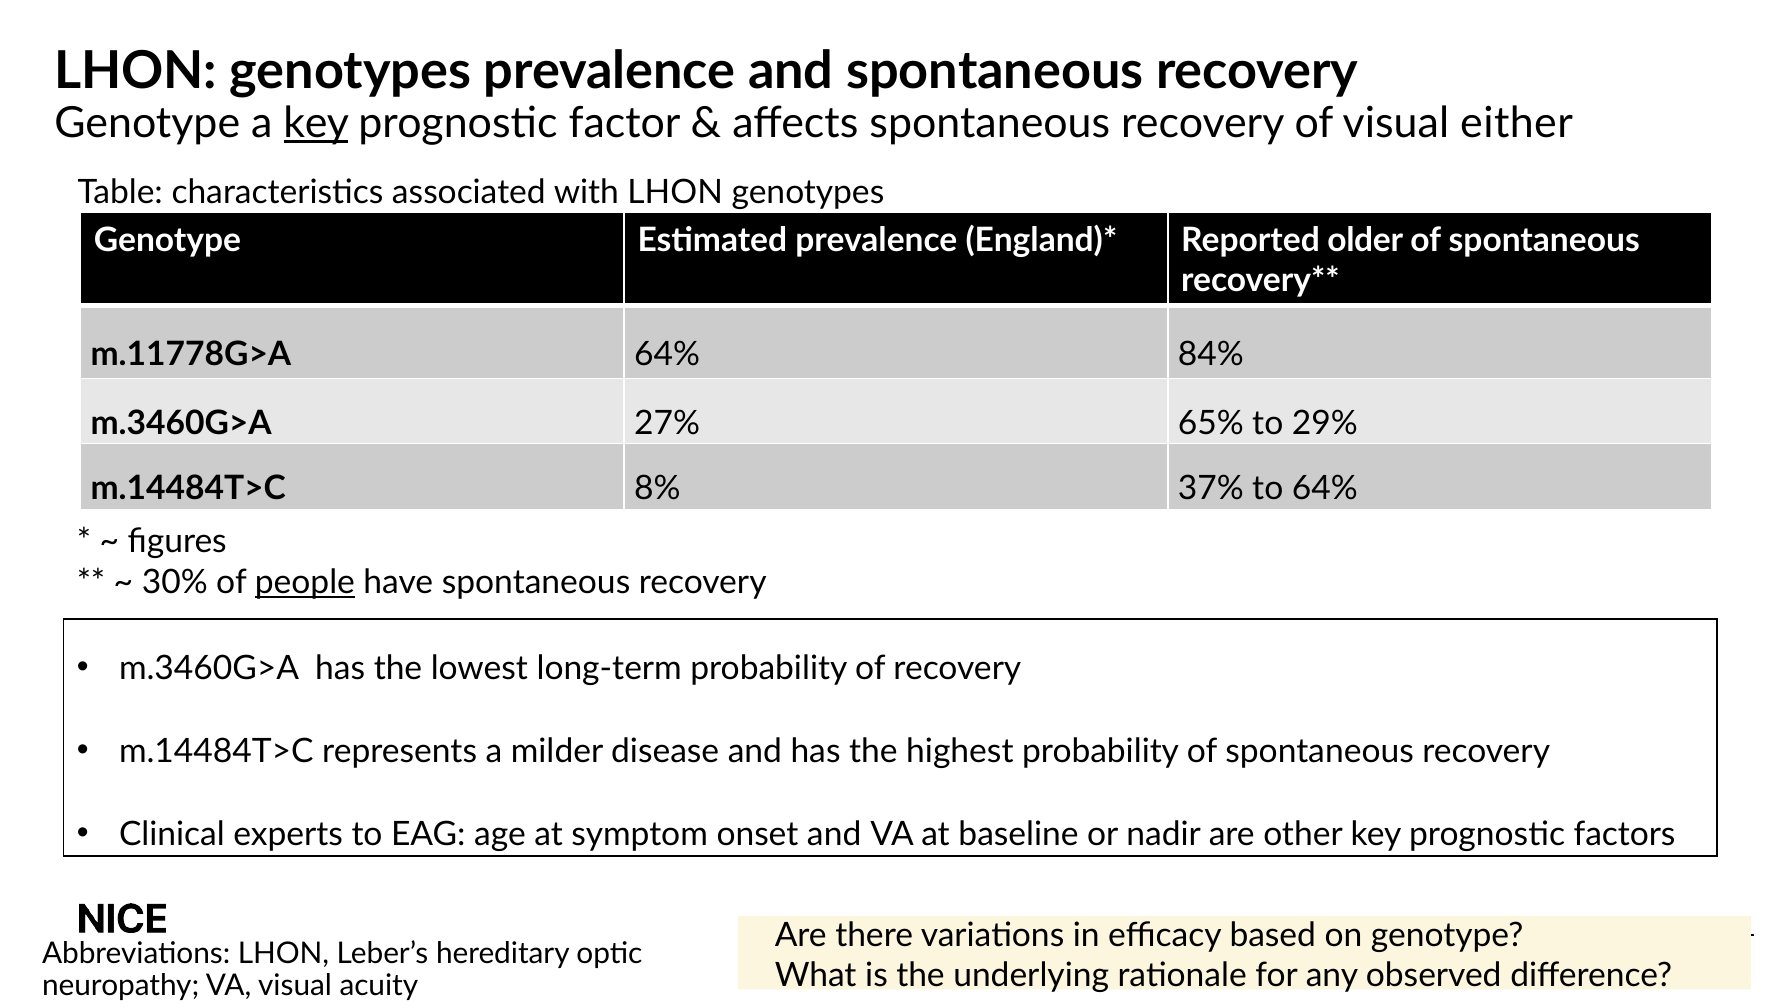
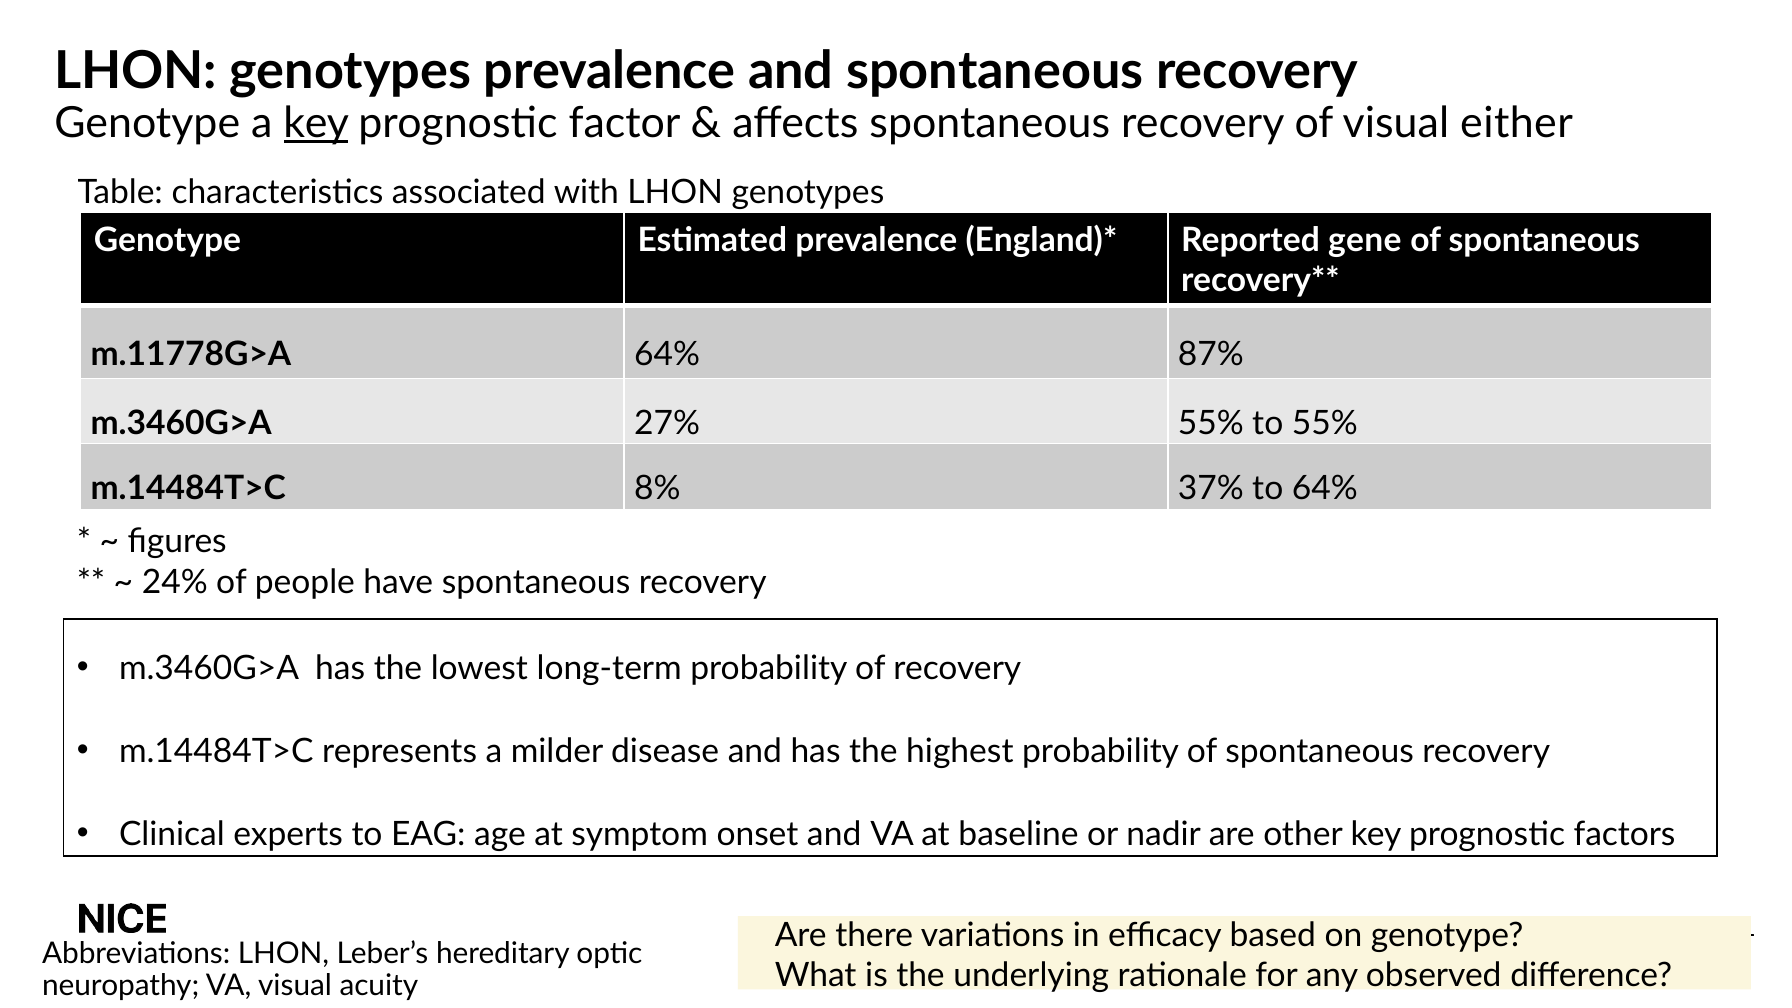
older: older -> gene
84%: 84% -> 87%
27% 65%: 65% -> 55%
to 29%: 29% -> 55%
30%: 30% -> 24%
people underline: present -> none
